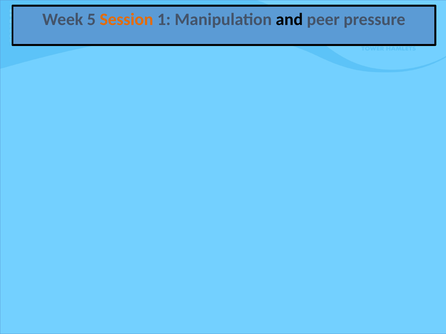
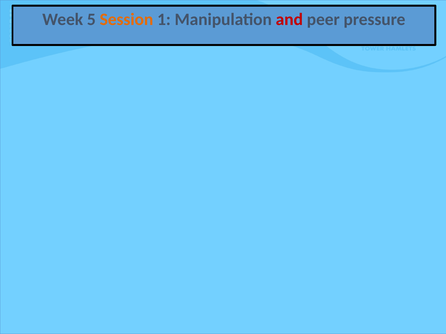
and colour: black -> red
